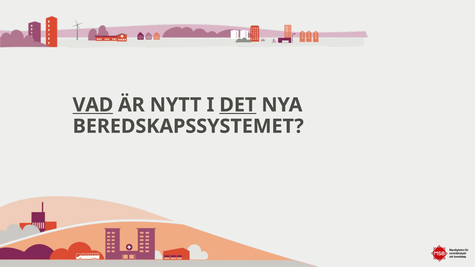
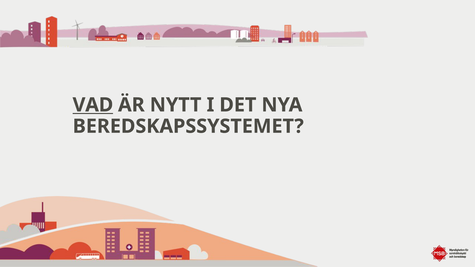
DET underline: present -> none
